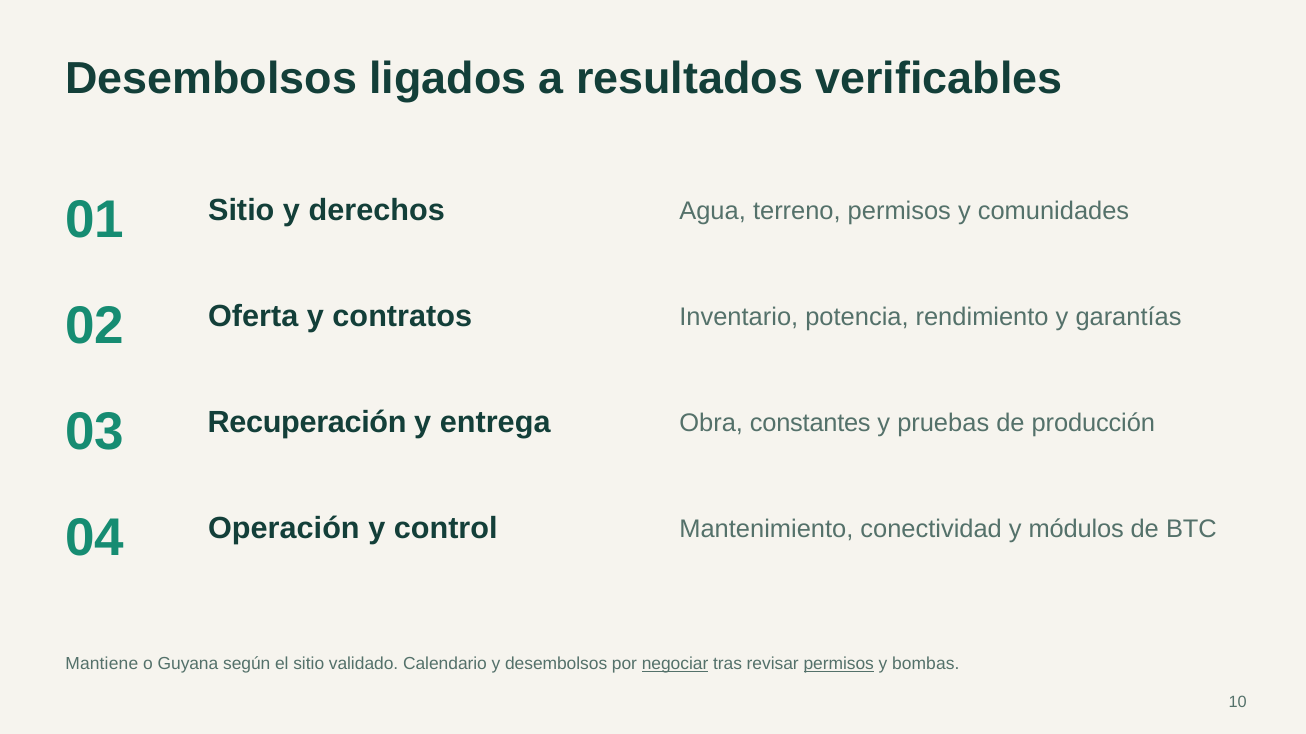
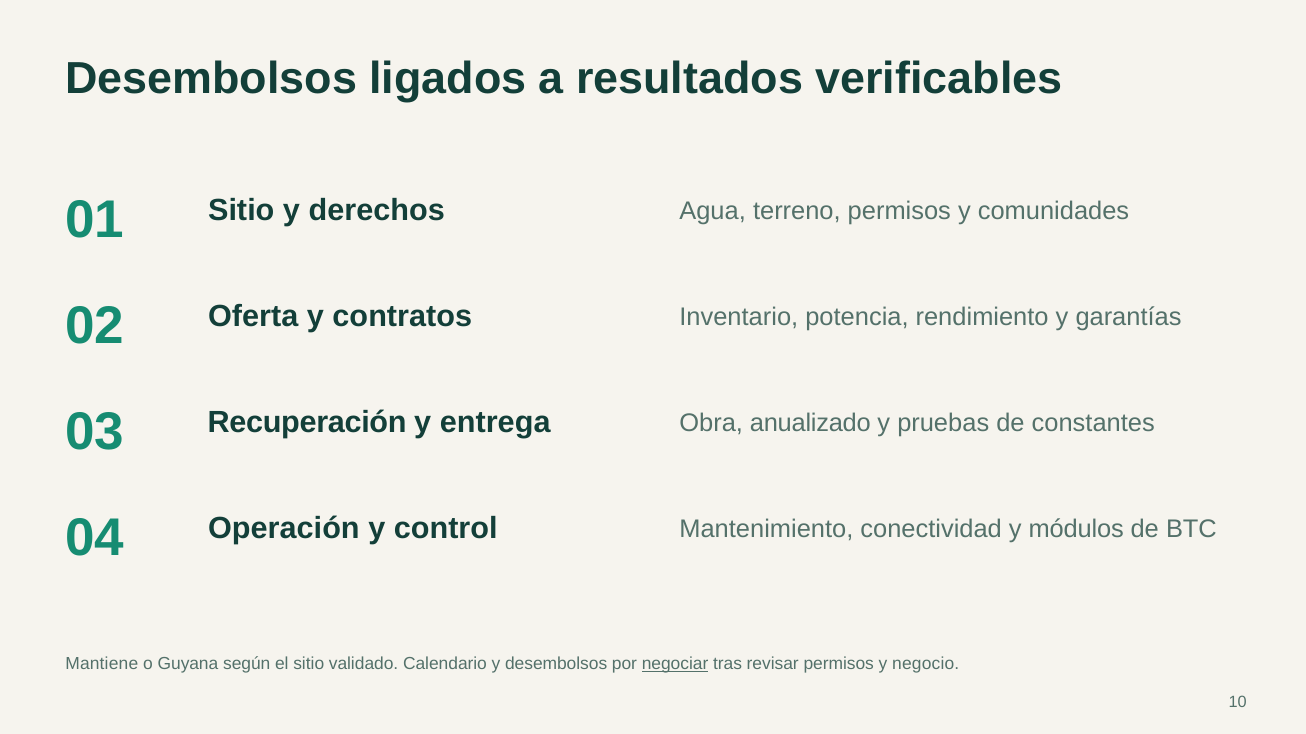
constantes: constantes -> anualizado
producción: producción -> constantes
permisos at (839, 665) underline: present -> none
bombas: bombas -> negocio
